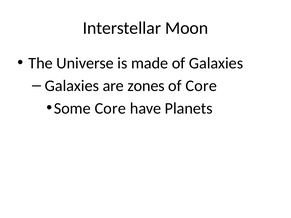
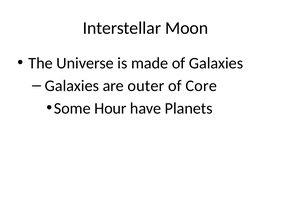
zones: zones -> outer
Some Core: Core -> Hour
